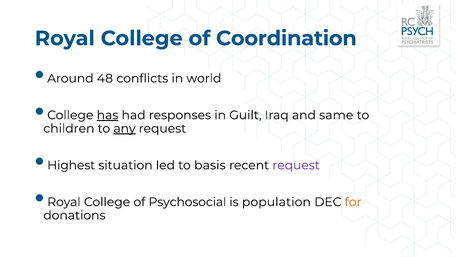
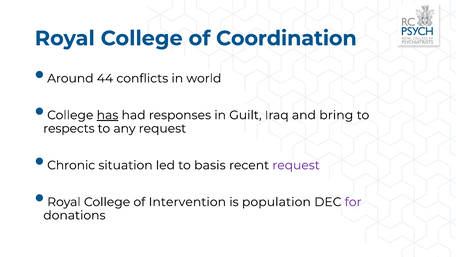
48: 48 -> 44
same: same -> bring
children: children -> respects
any underline: present -> none
Highest: Highest -> Chronic
Psychosocial: Psychosocial -> Intervention
for colour: orange -> purple
